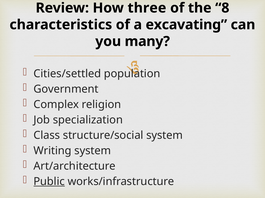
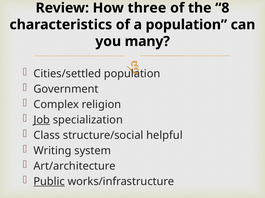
a excavating: excavating -> population
Job underline: none -> present
structure/social system: system -> helpful
